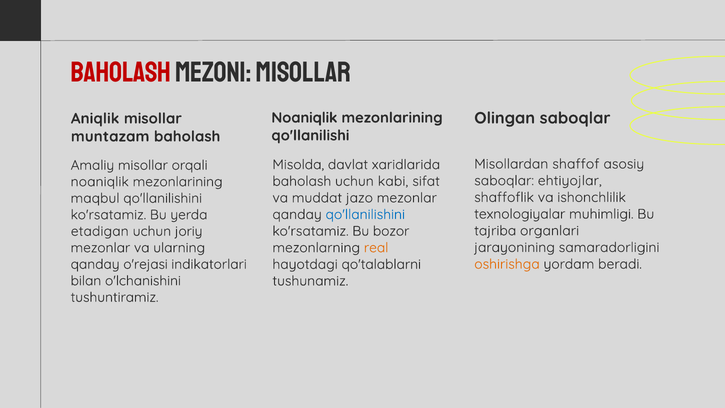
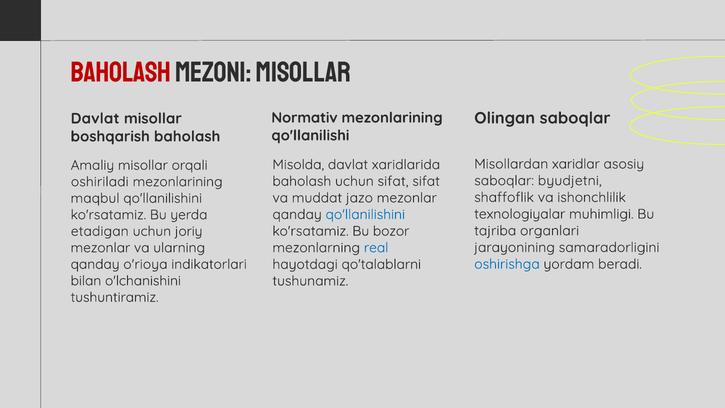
Noaniqlik at (304, 118): Noaniqlik -> Normativ
Aniqlik at (95, 118): Aniqlik -> Davlat
muntazam: muntazam -> boshqarish
shaffof: shaffof -> xaridlar
ehtiyojlar: ehtiyojlar -> byudjetni
uchun kabi: kabi -> sifat
noaniqlik at (100, 182): noaniqlik -> oshiriladi
real colour: orange -> blue
oshirishga colour: orange -> blue
o'rejasi: o'rejasi -> o'rioya
